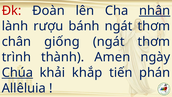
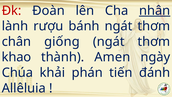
trình: trình -> khao
Chúa underline: present -> none
khắp: khắp -> phán
phán: phán -> đánh
